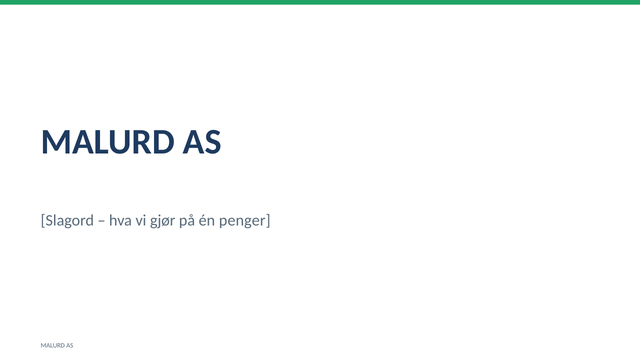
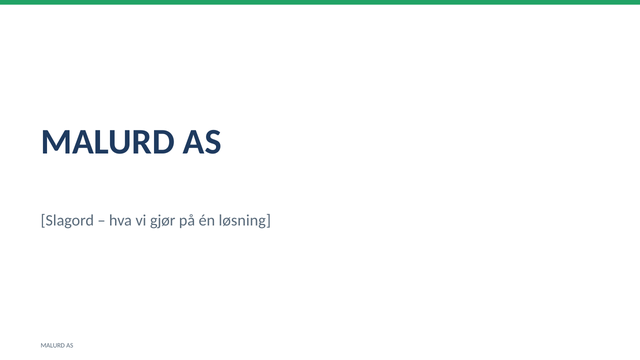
penger: penger -> løsning
